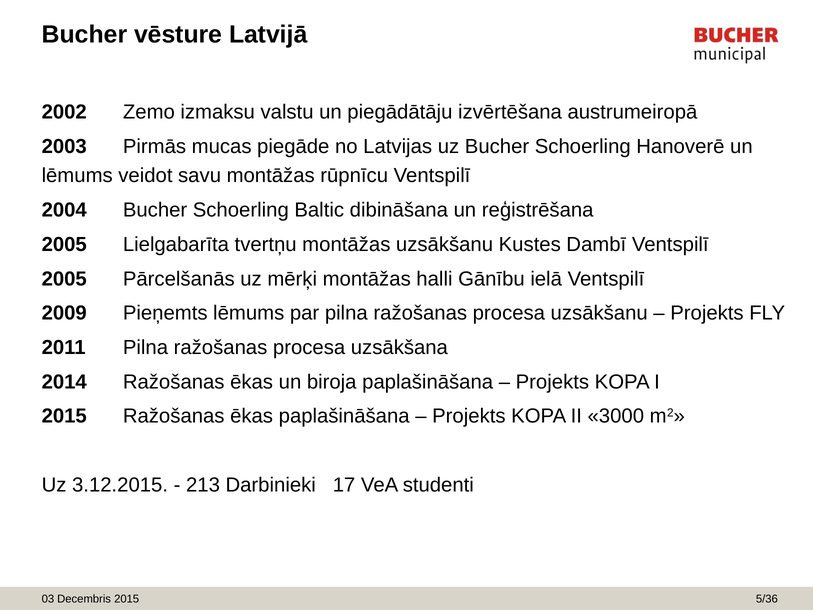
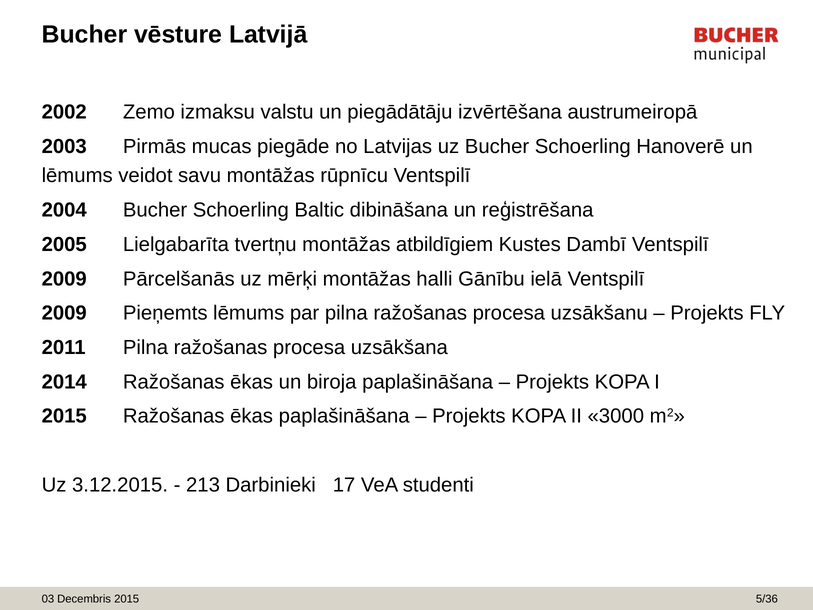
montāžas uzsākšanu: uzsākšanu -> atbildīgiem
2005 at (64, 279): 2005 -> 2009
